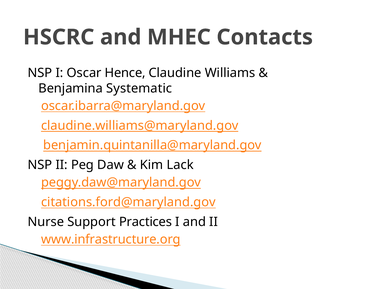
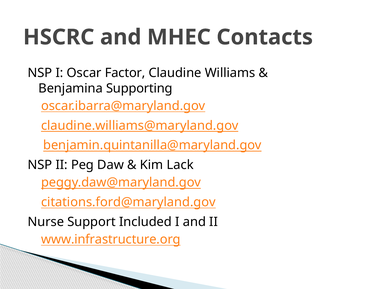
Hence: Hence -> Factor
Systematic: Systematic -> Supporting
Practices: Practices -> Included
